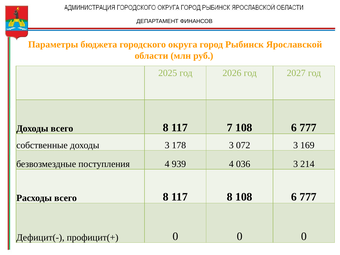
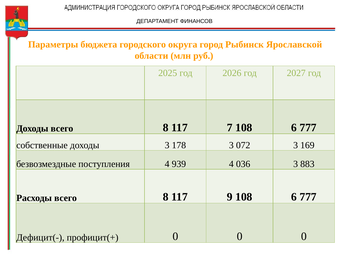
214: 214 -> 883
117 8: 8 -> 9
